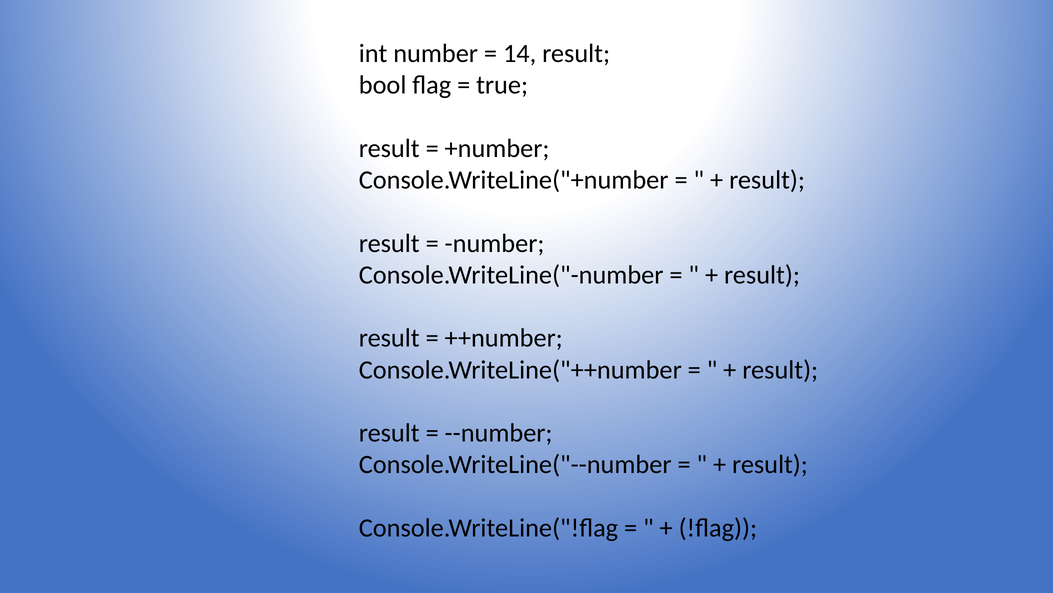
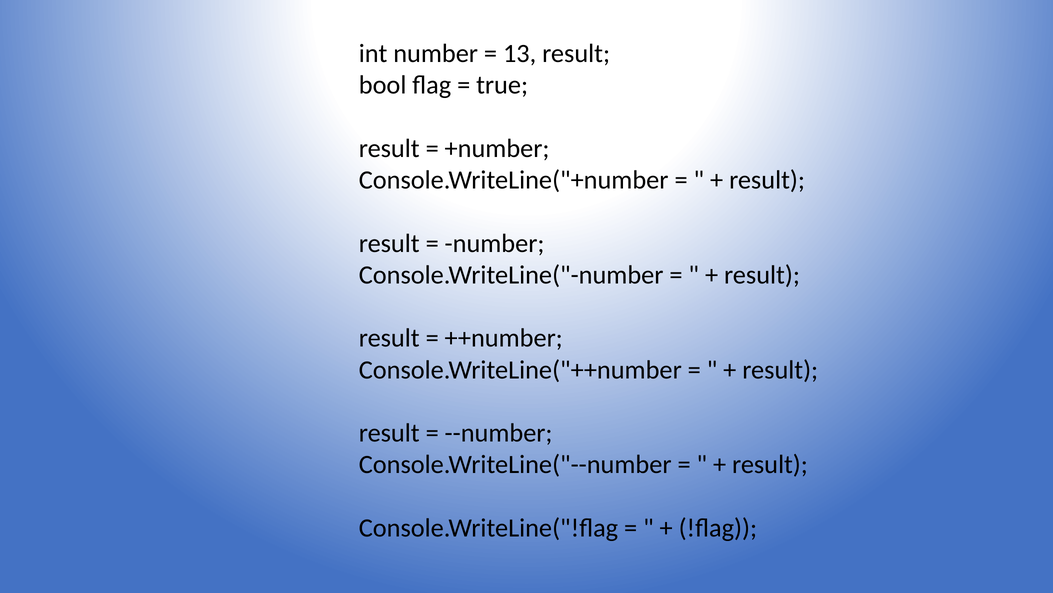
14: 14 -> 13
